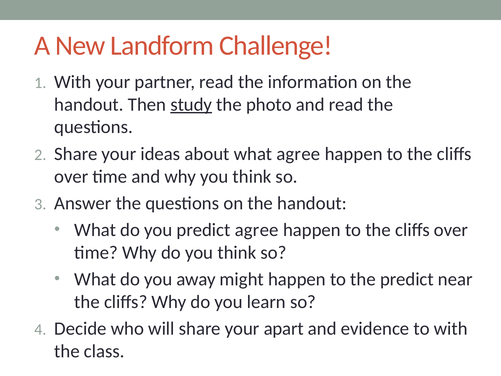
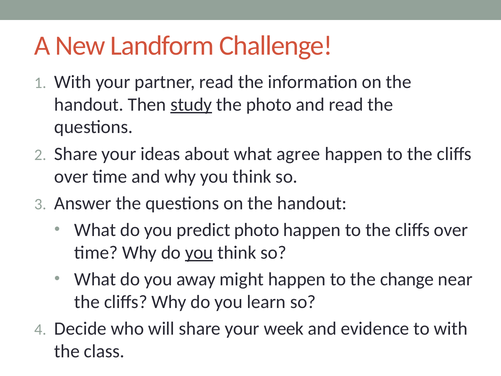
predict agree: agree -> photo
you at (199, 252) underline: none -> present
the predict: predict -> change
apart: apart -> week
